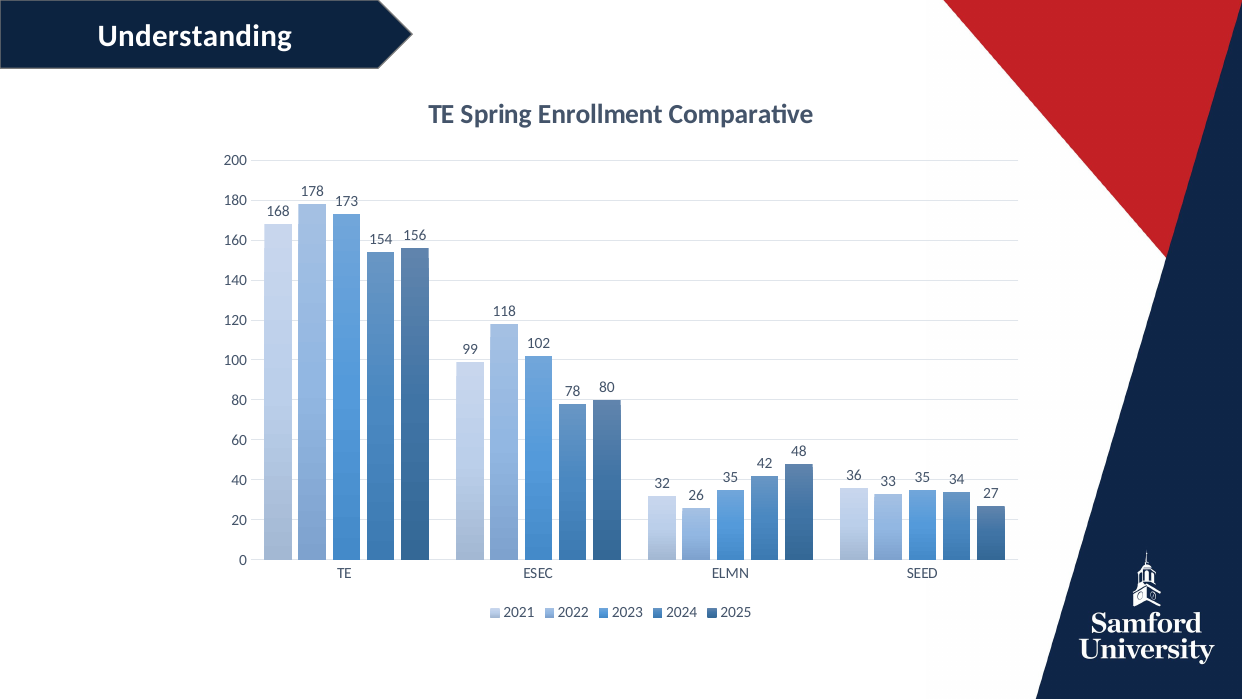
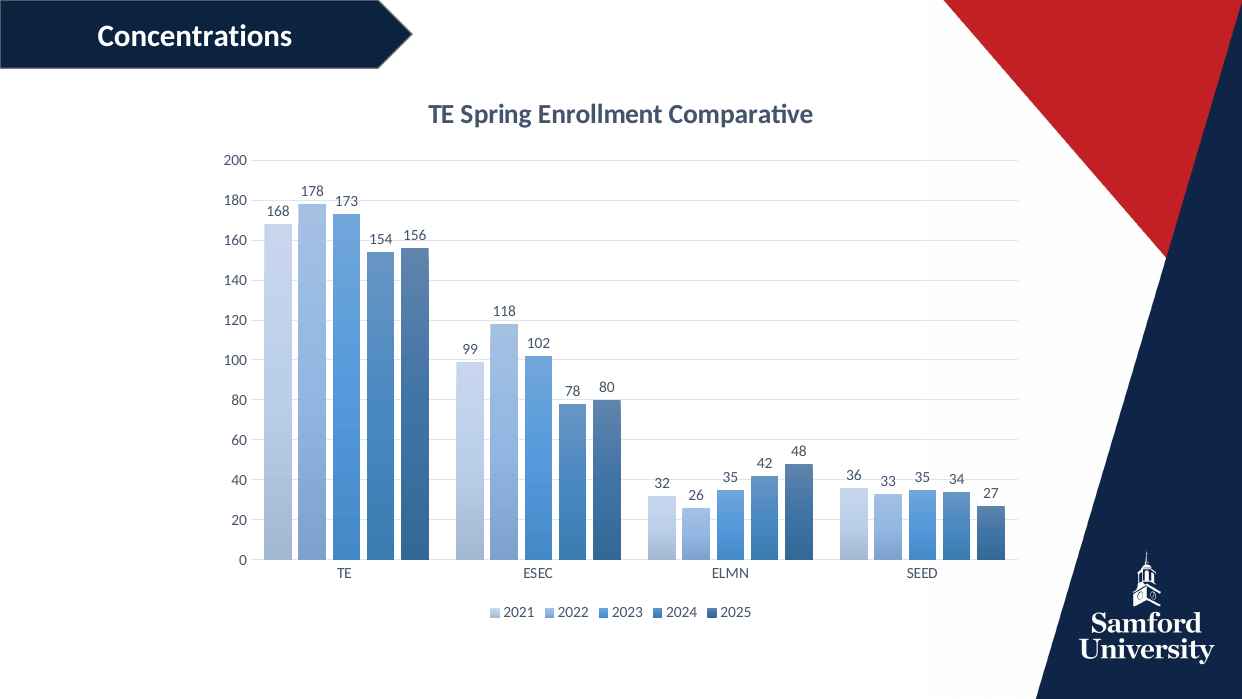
Understanding: Understanding -> Concentrations
